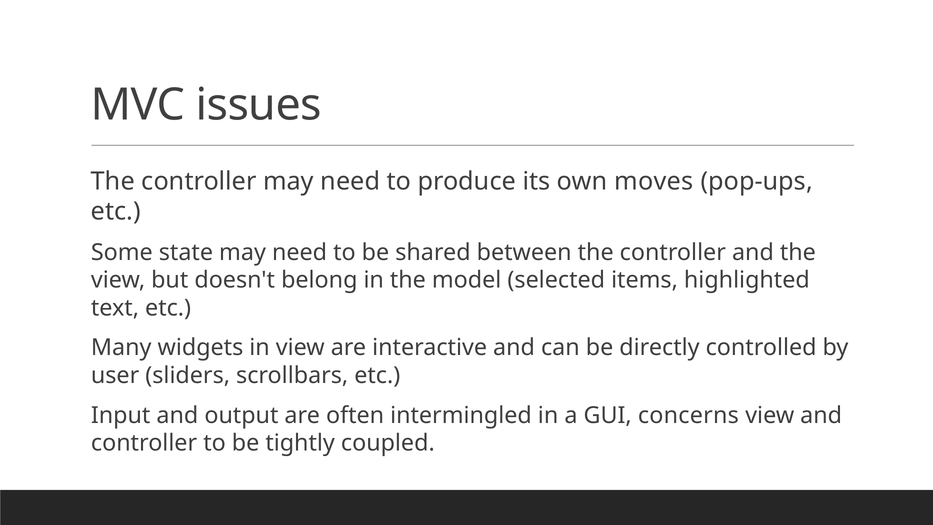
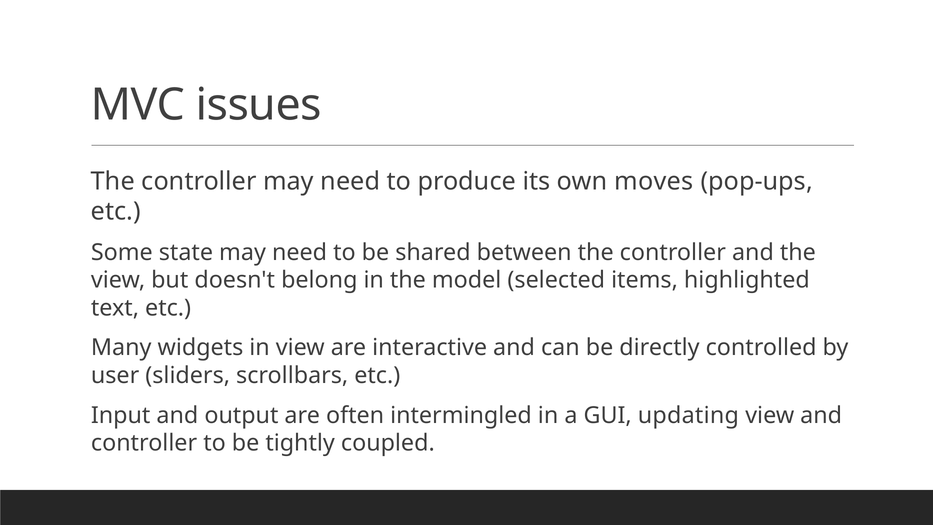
concerns: concerns -> updating
